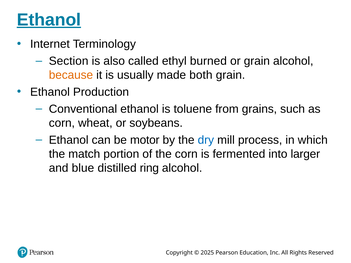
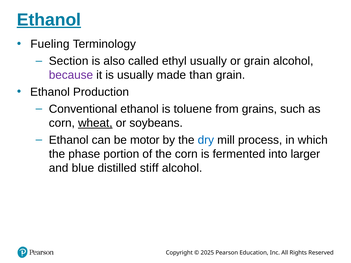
Internet: Internet -> Fueling
ethyl burned: burned -> usually
because colour: orange -> purple
both: both -> than
wheat underline: none -> present
match: match -> phase
ring: ring -> stiff
